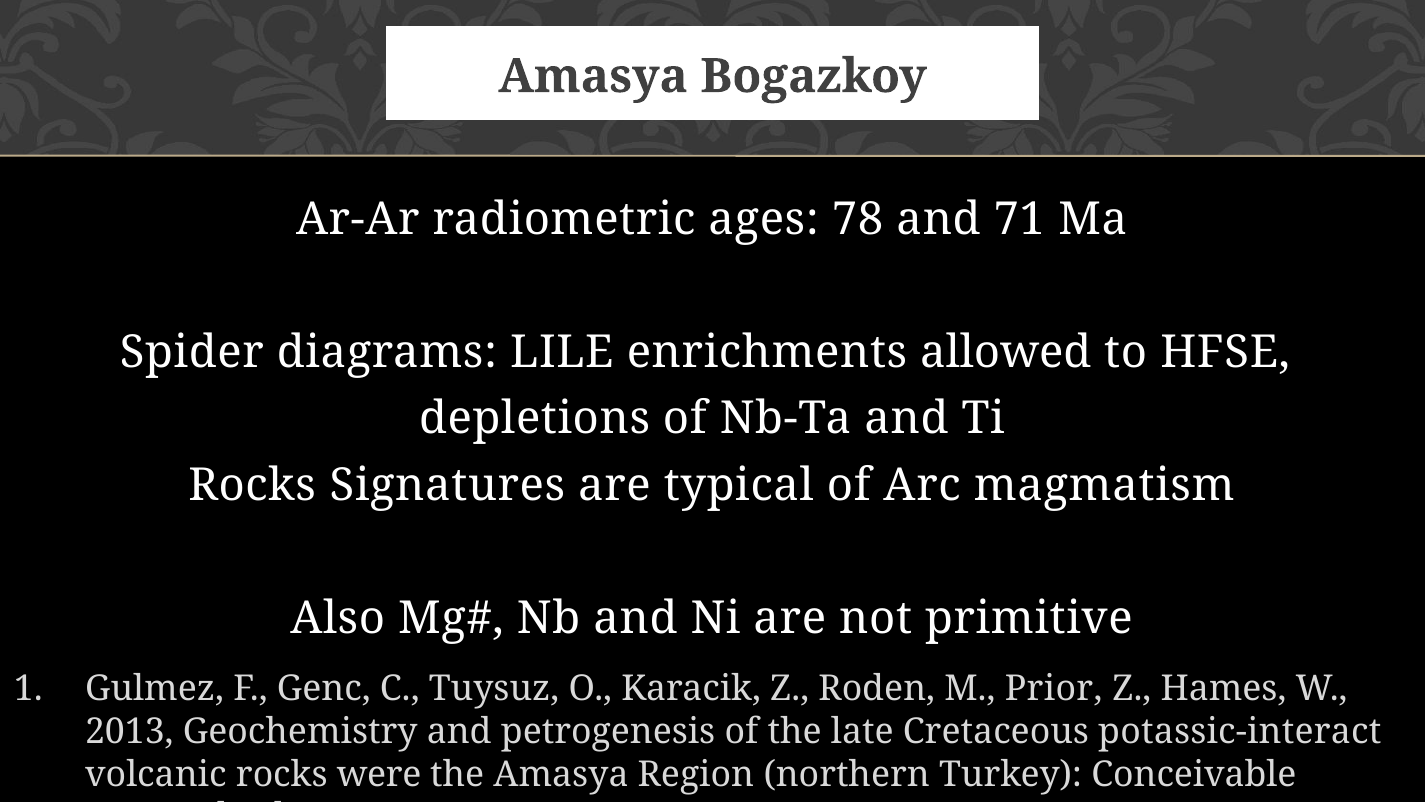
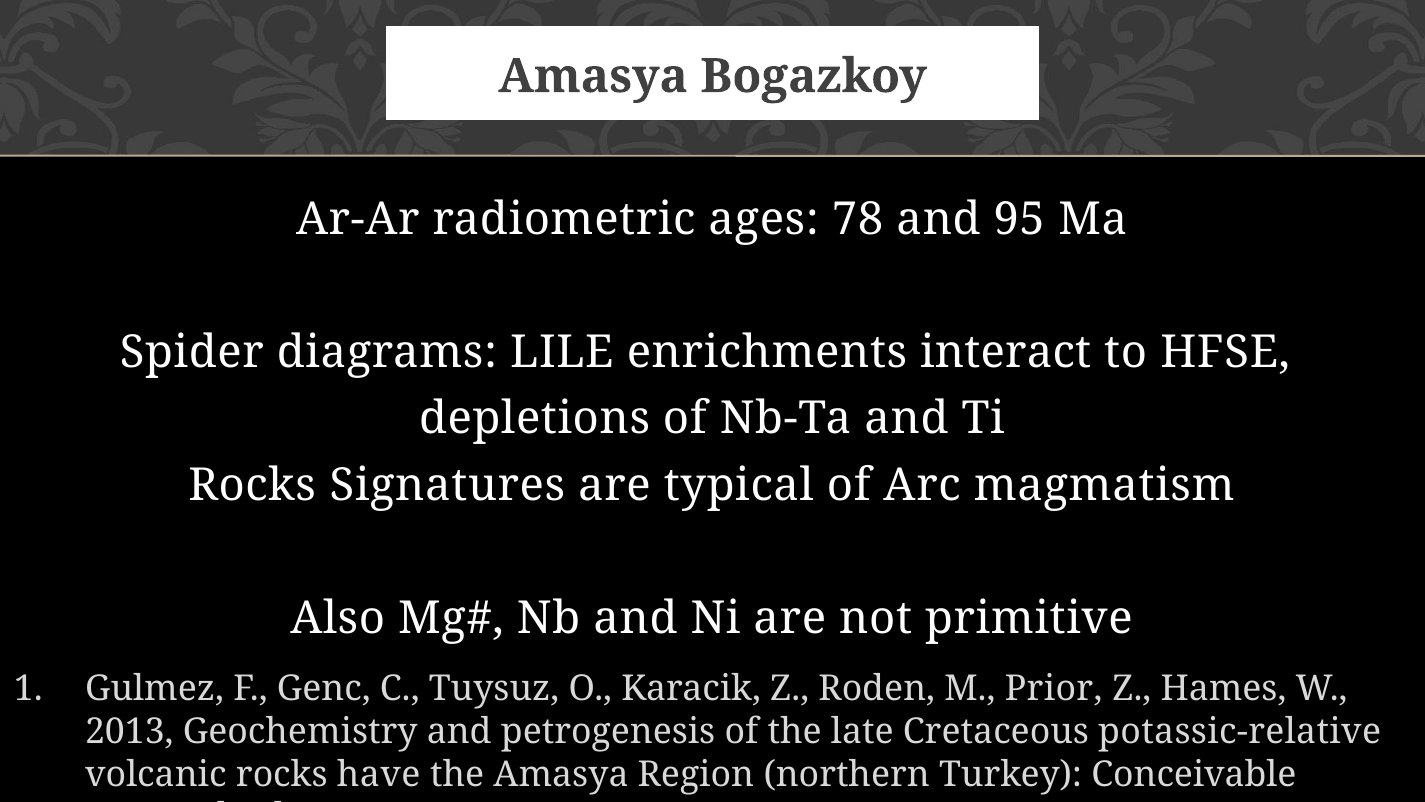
71: 71 -> 95
allowed: allowed -> interact
potassic-interact: potassic-interact -> potassic-relative
were: were -> have
